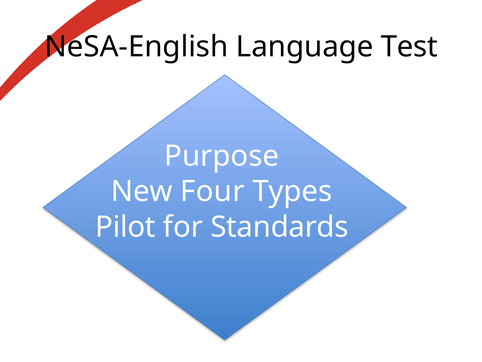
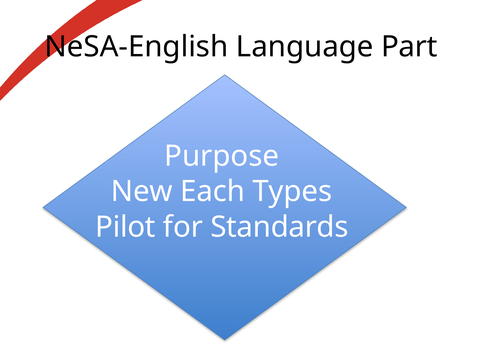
Test: Test -> Part
Four: Four -> Each
